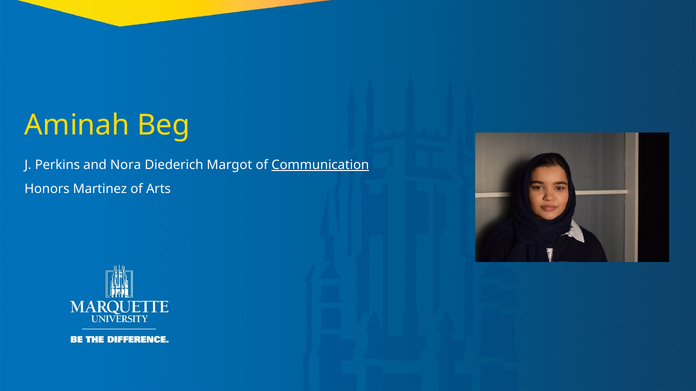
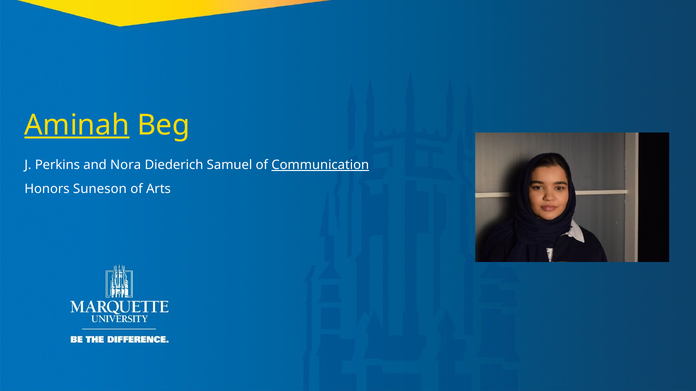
Aminah underline: none -> present
Margot: Margot -> Samuel
Martinez: Martinez -> Suneson
